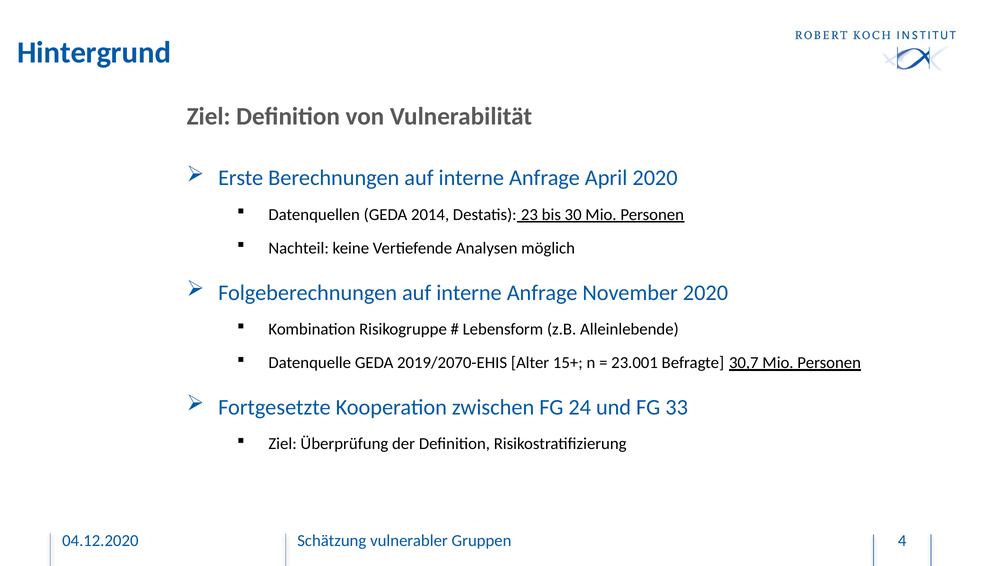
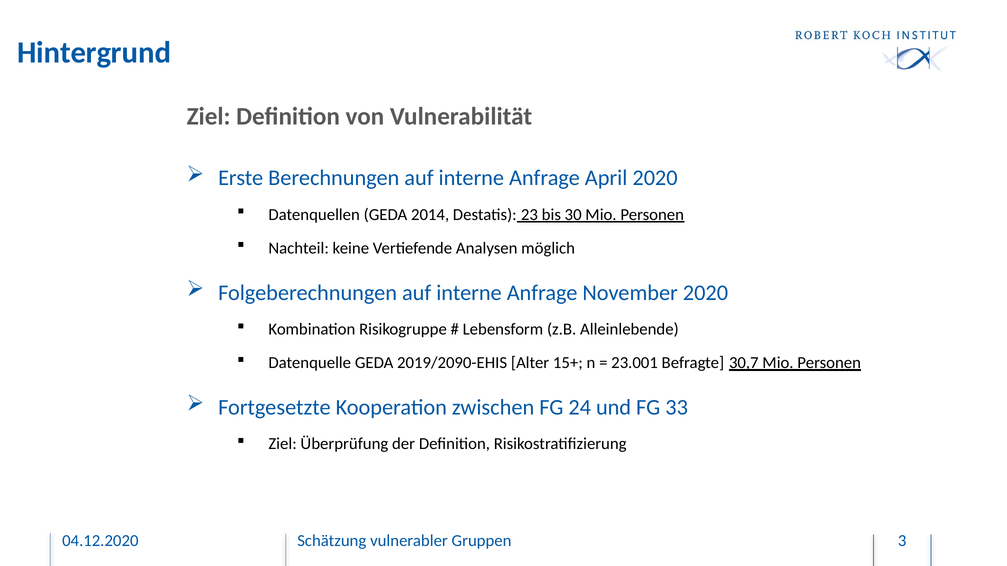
2019/2070-EHIS: 2019/2070-EHIS -> 2019/2090-EHIS
4: 4 -> 3
